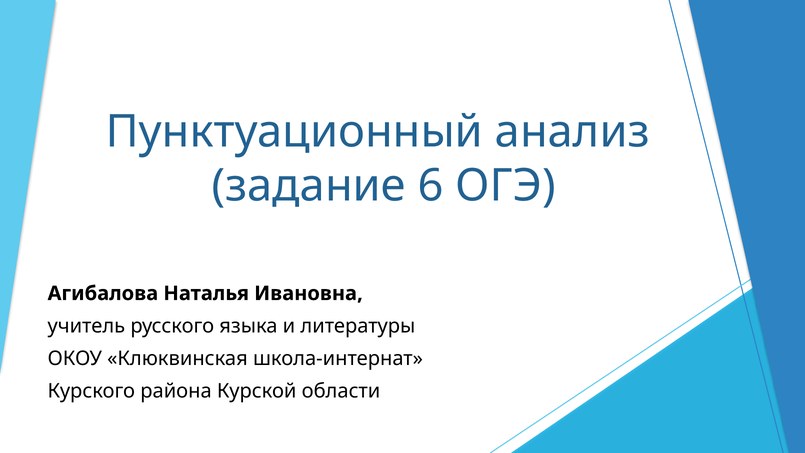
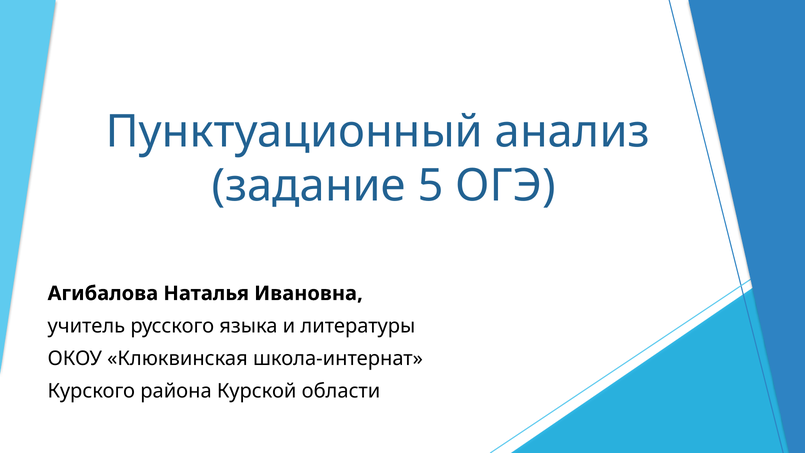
6: 6 -> 5
